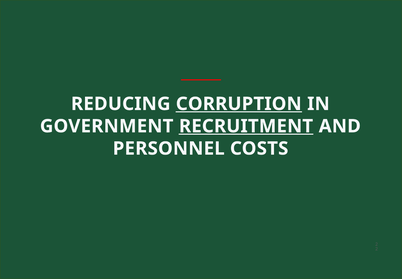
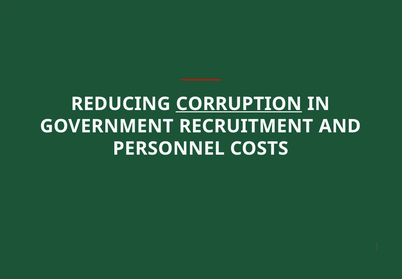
RECRUITMENT underline: present -> none
